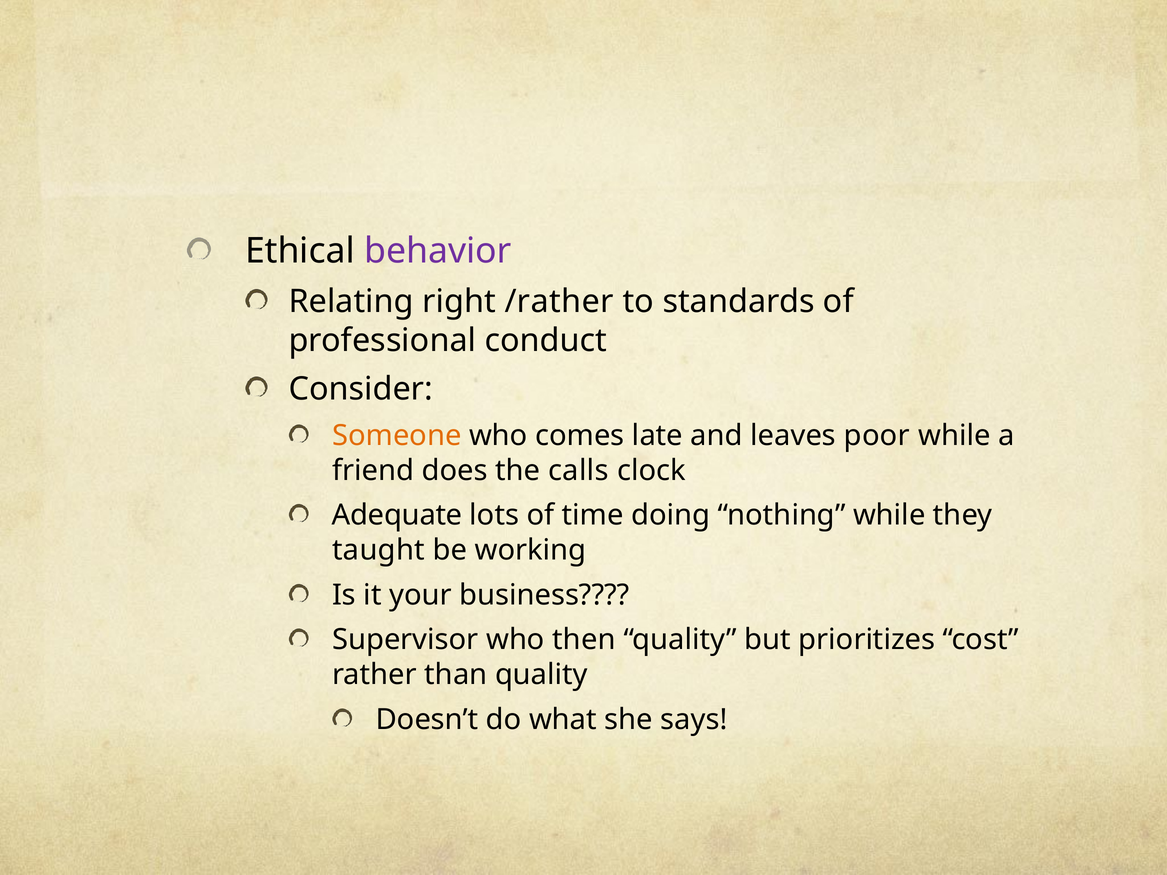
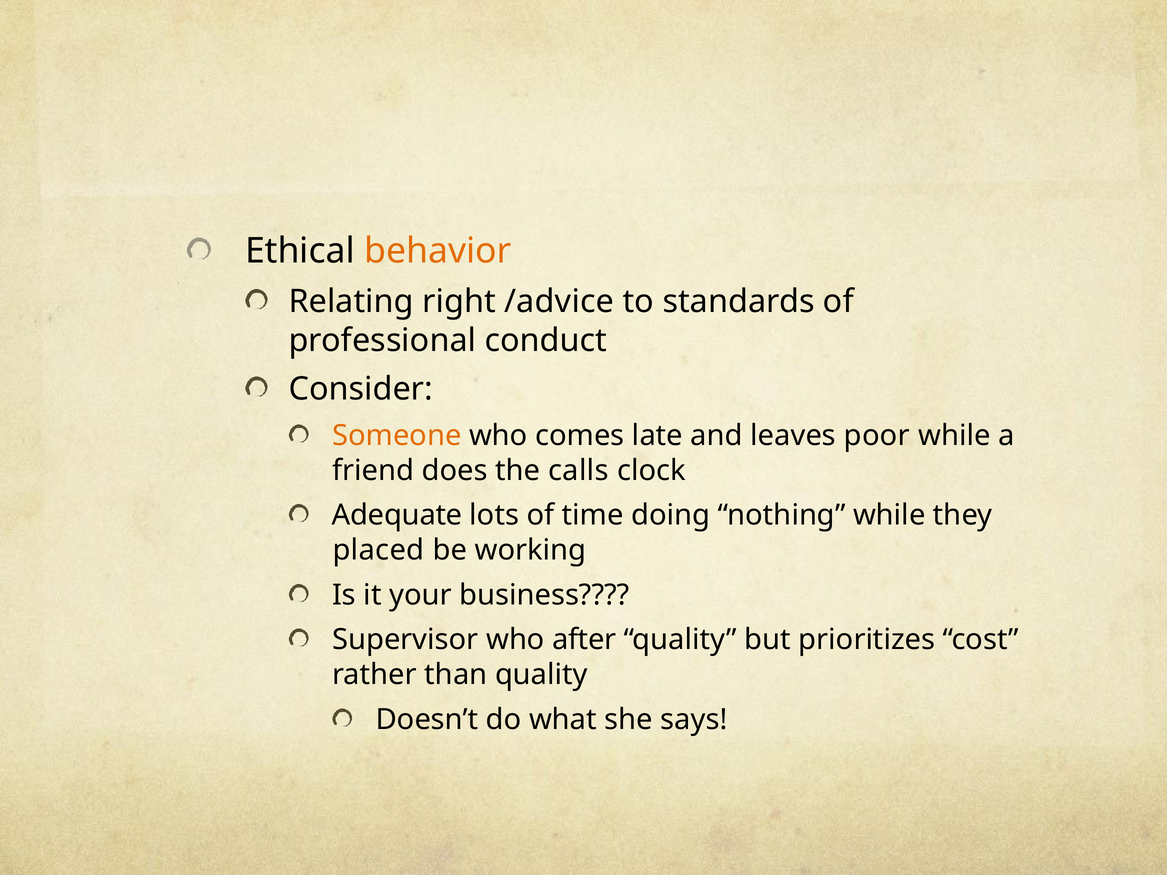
behavior colour: purple -> orange
/rather: /rather -> /advice
taught: taught -> placed
then: then -> after
